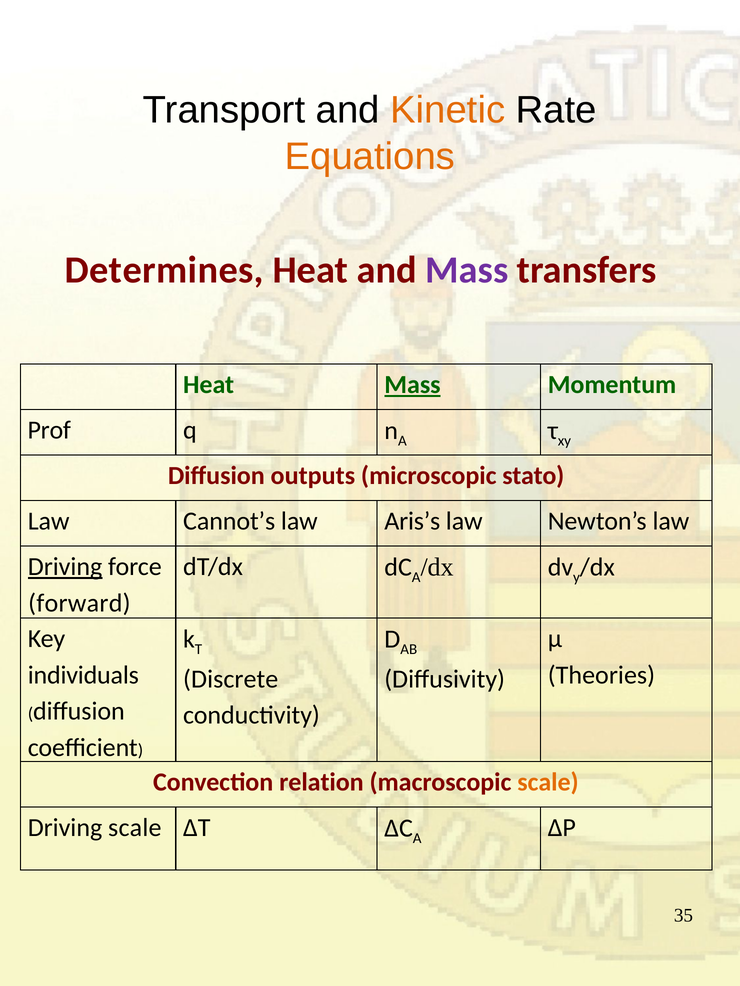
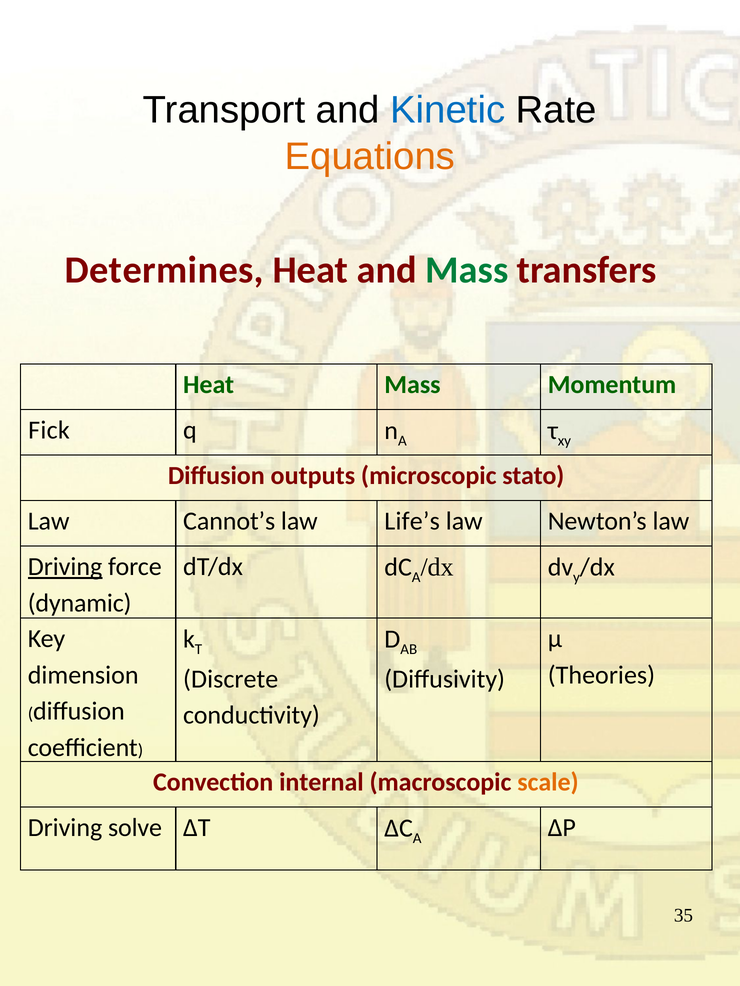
Kinetic colour: orange -> blue
Mass at (467, 270) colour: purple -> green
Mass at (412, 385) underline: present -> none
Prof: Prof -> Fick
Aris’s: Aris’s -> Life’s
forward: forward -> dynamic
individuals: individuals -> dimension
relation: relation -> internal
Driving scale: scale -> solve
